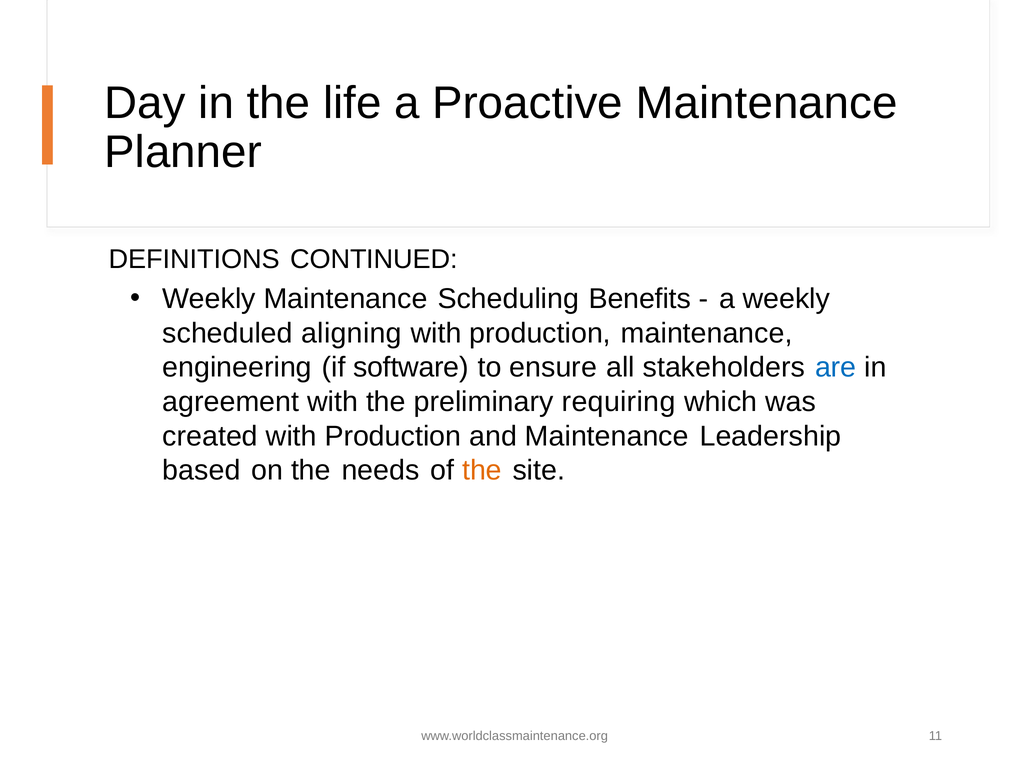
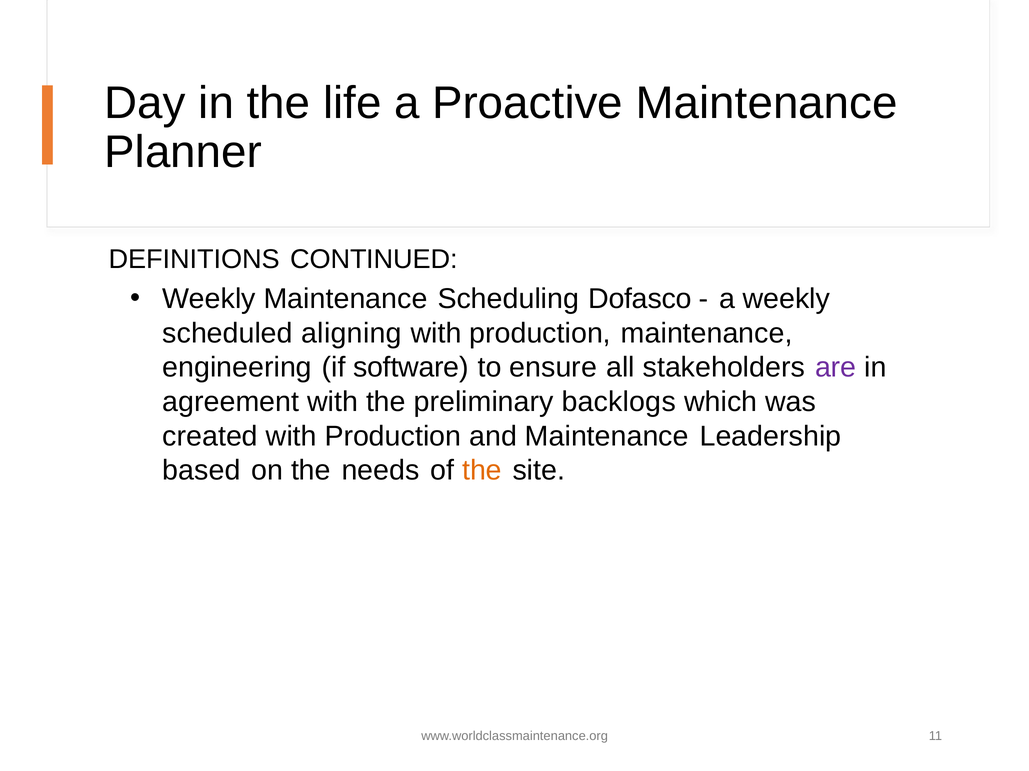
Benefits: Benefits -> Dofasco
are colour: blue -> purple
requiring: requiring -> backlogs
